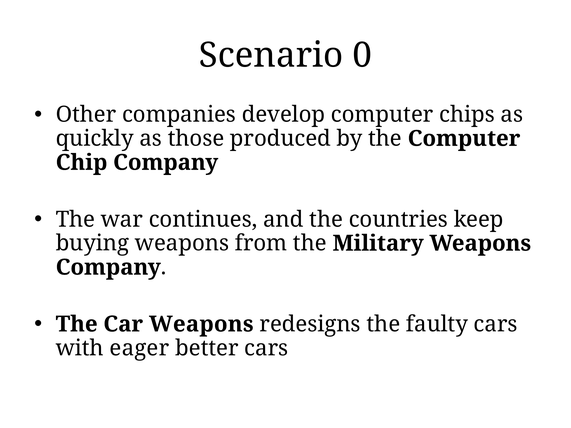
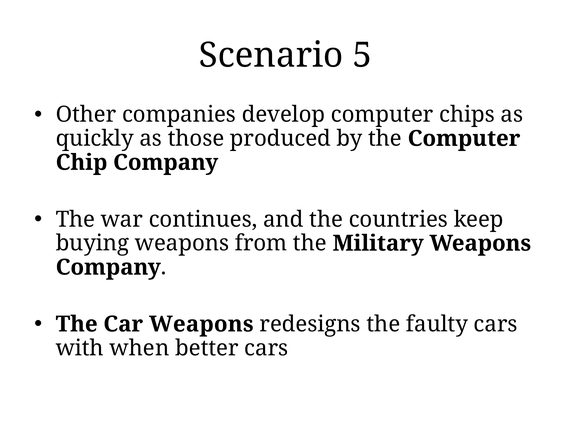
0: 0 -> 5
eager: eager -> when
